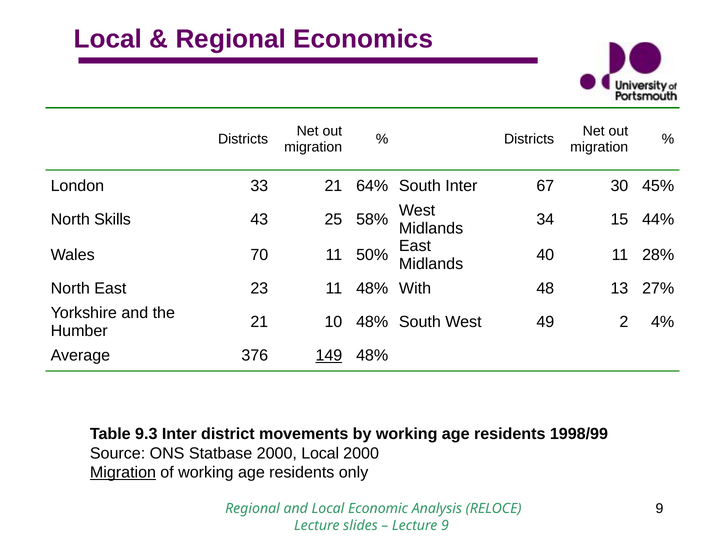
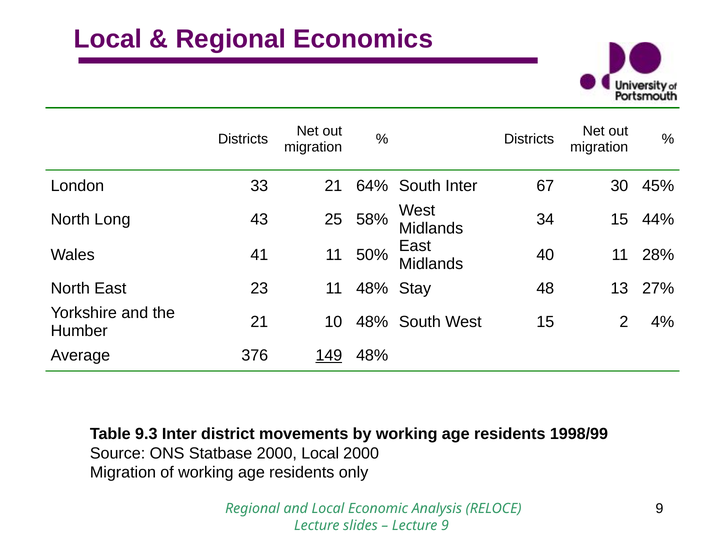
Skills: Skills -> Long
70: 70 -> 41
With: With -> Stay
West 49: 49 -> 15
Migration at (123, 472) underline: present -> none
